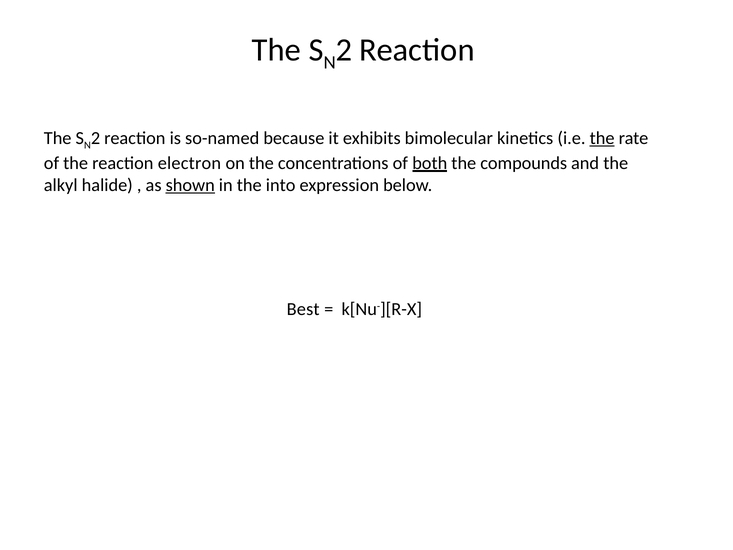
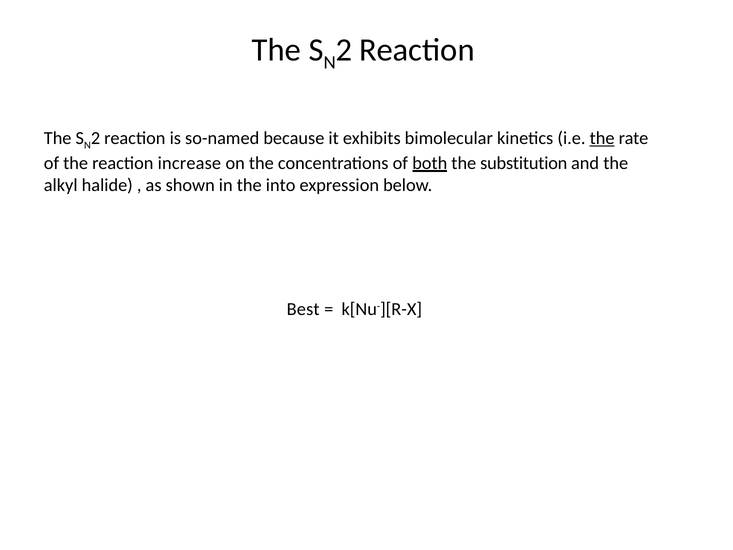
electron: electron -> increase
compounds: compounds -> substitution
shown underline: present -> none
